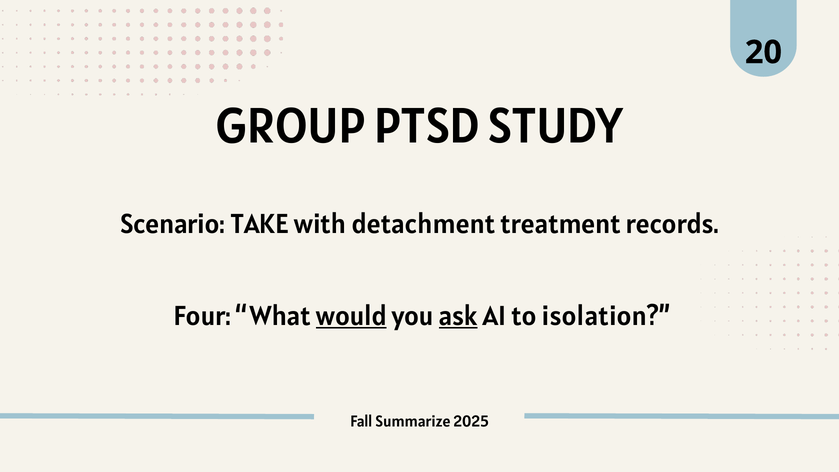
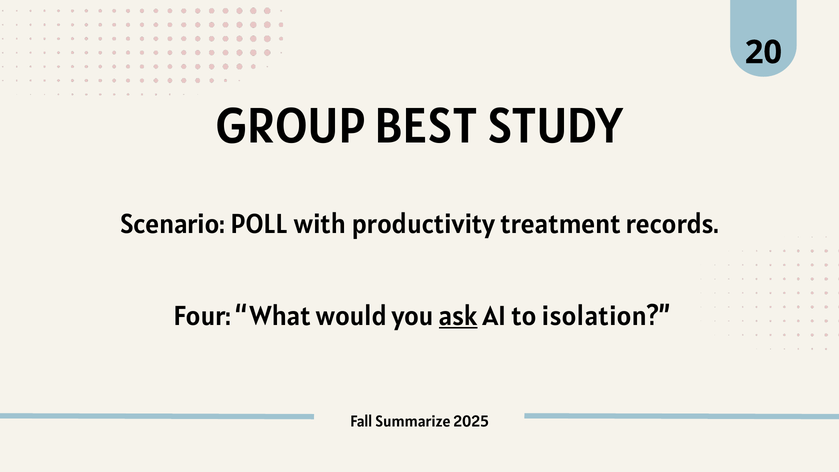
PTSD: PTSD -> BEST
TAKE: TAKE -> POLL
detachment: detachment -> productivity
would underline: present -> none
